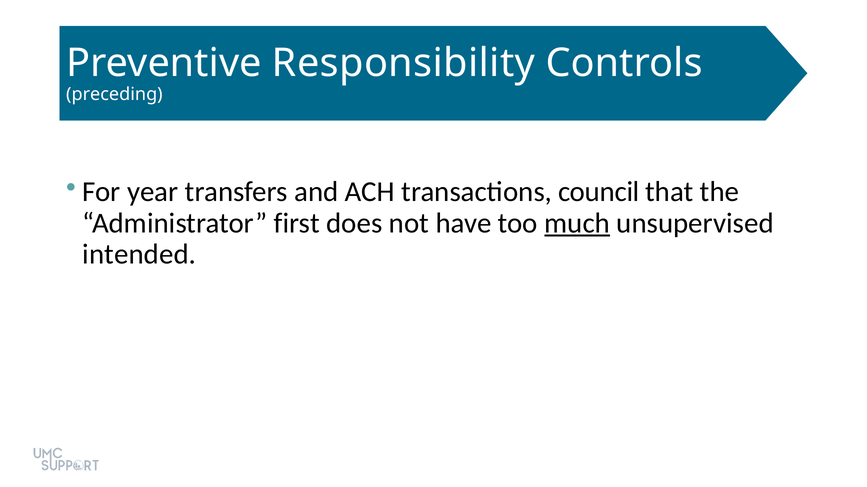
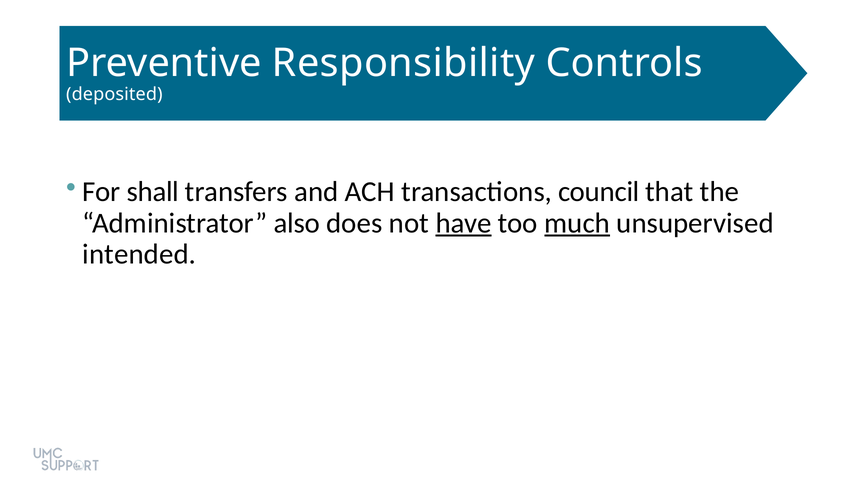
preceding: preceding -> deposited
year: year -> shall
first: first -> also
have underline: none -> present
